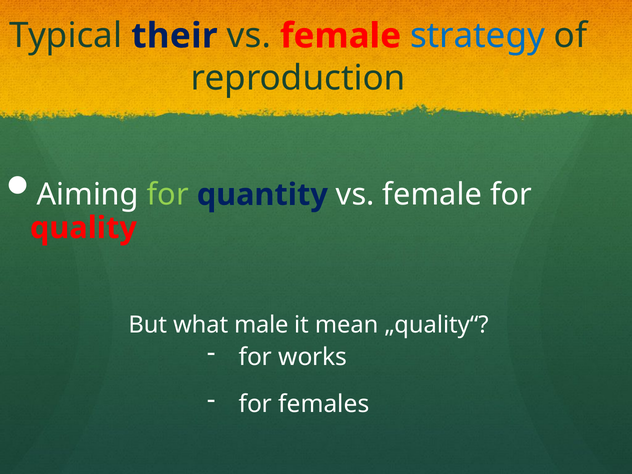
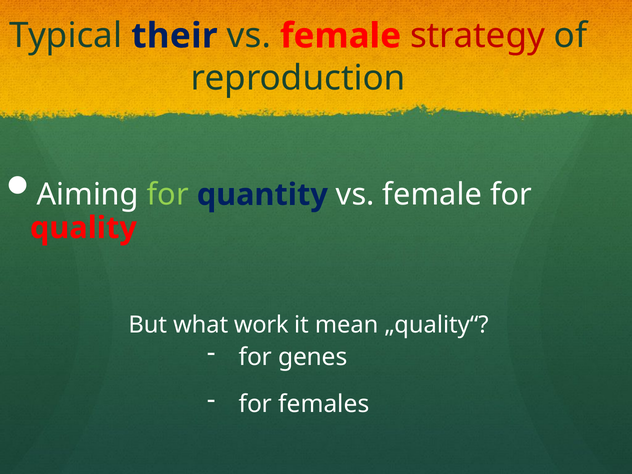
strategy colour: blue -> red
male: male -> work
works: works -> genes
